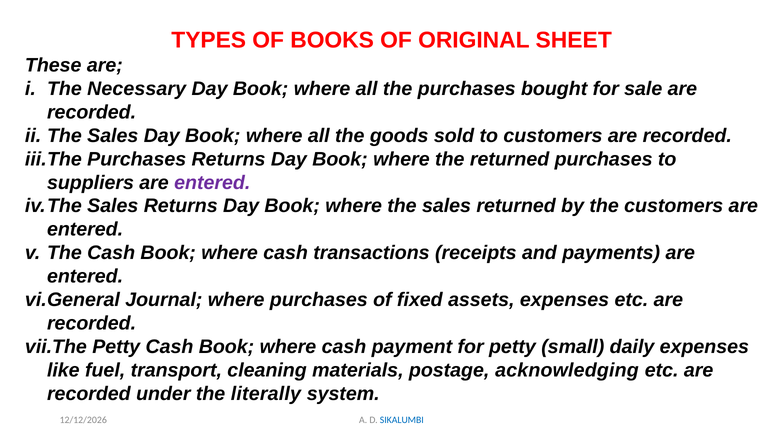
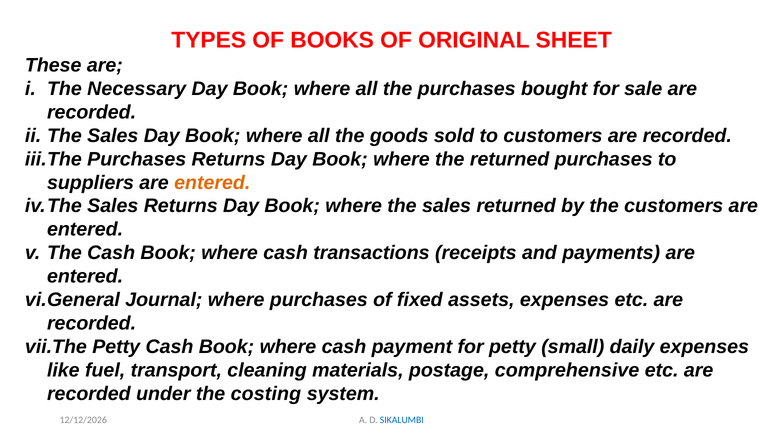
entered at (212, 183) colour: purple -> orange
acknowledging: acknowledging -> comprehensive
literally: literally -> costing
